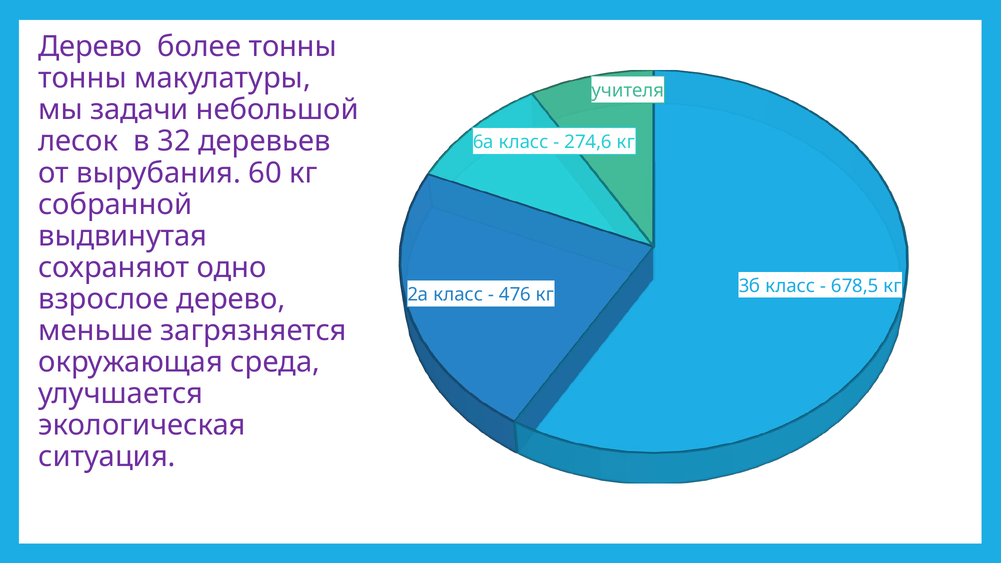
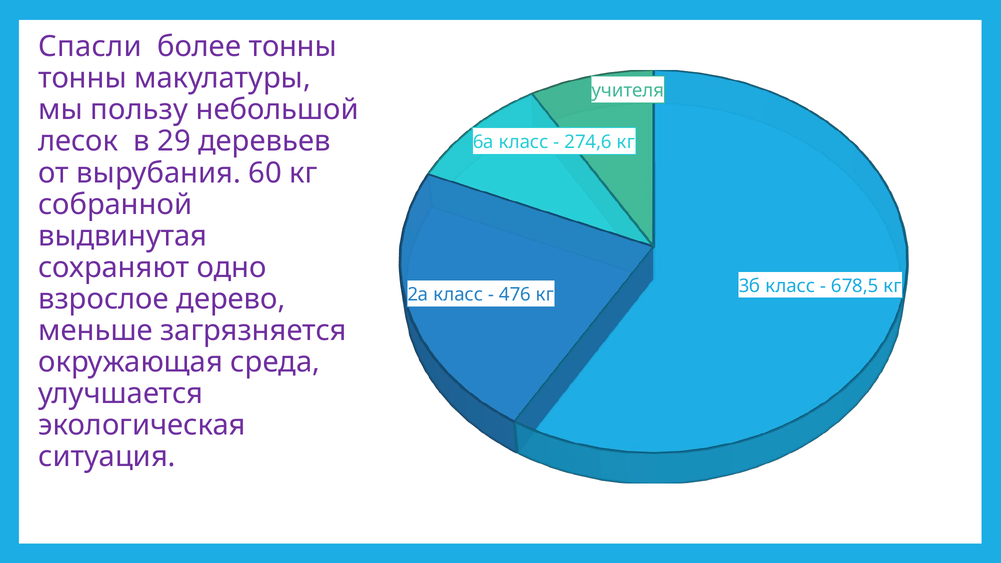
Дерево at (90, 47): Дерево -> Спасли
задачи: задачи -> пользу
32: 32 -> 29
